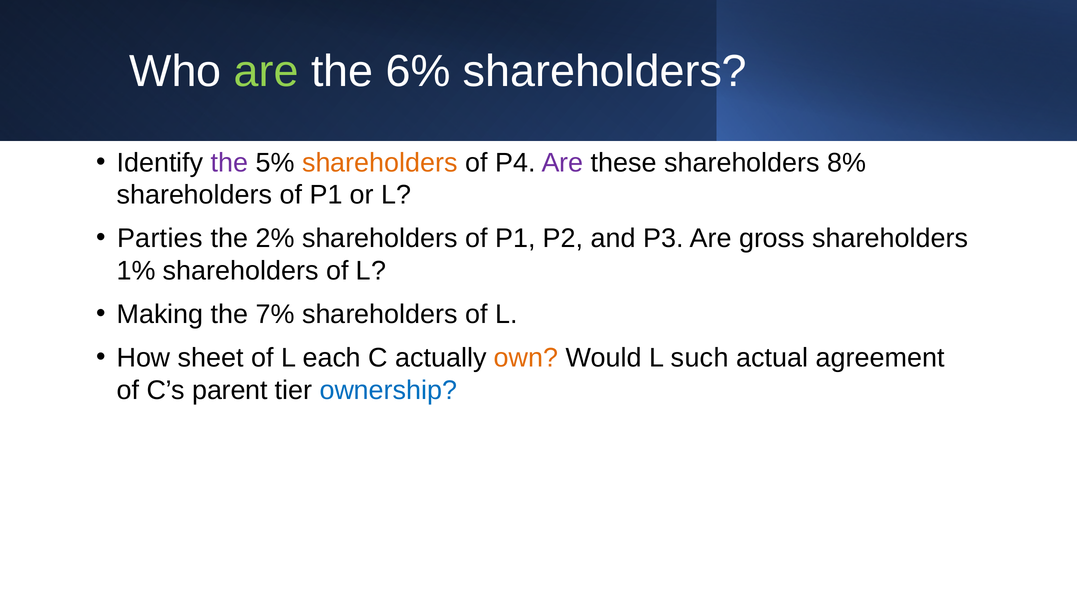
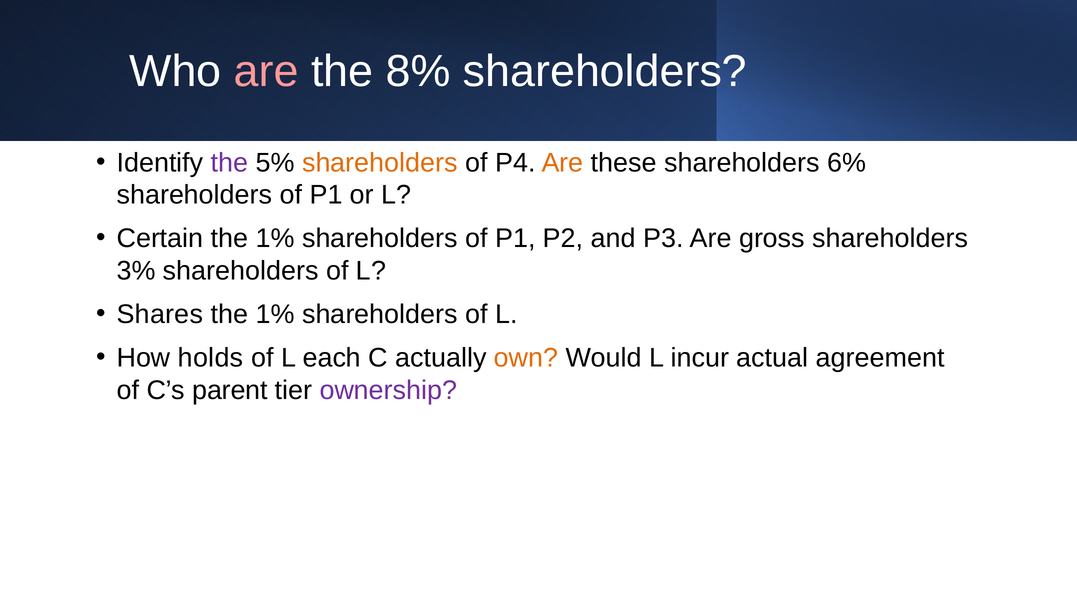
are at (266, 71) colour: light green -> pink
6%: 6% -> 8%
Are at (562, 163) colour: purple -> orange
8%: 8% -> 6%
Parties: Parties -> Certain
2% at (275, 238): 2% -> 1%
1%: 1% -> 3%
Making: Making -> Shares
7% at (275, 314): 7% -> 1%
sheet: sheet -> holds
such: such -> incur
ownership colour: blue -> purple
